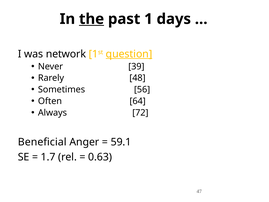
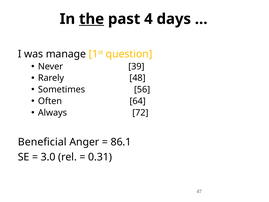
1: 1 -> 4
network: network -> manage
question underline: present -> none
59.1: 59.1 -> 86.1
1.7: 1.7 -> 3.0
0.63: 0.63 -> 0.31
